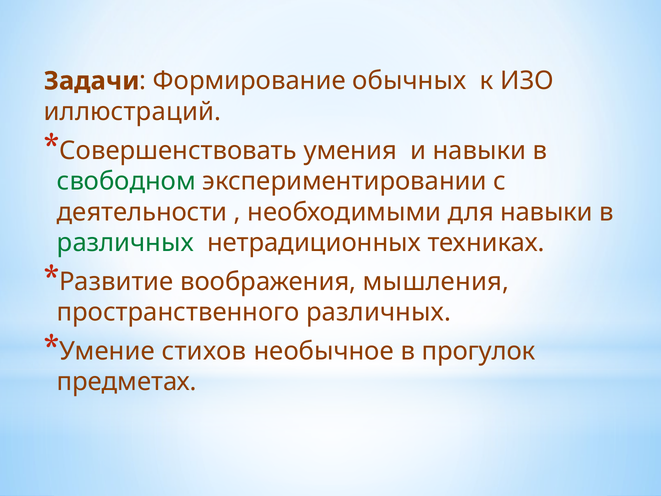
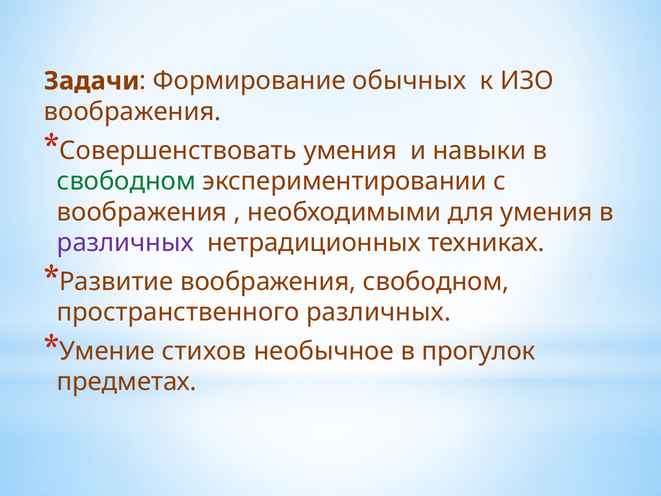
иллюстраций at (132, 112): иллюстраций -> воображения
деятельности at (142, 212): деятельности -> воображения
для навыки: навыки -> умения
различных at (125, 243) colour: green -> purple
воображения мышления: мышления -> свободном
